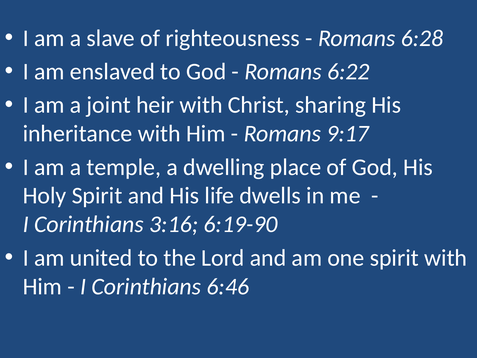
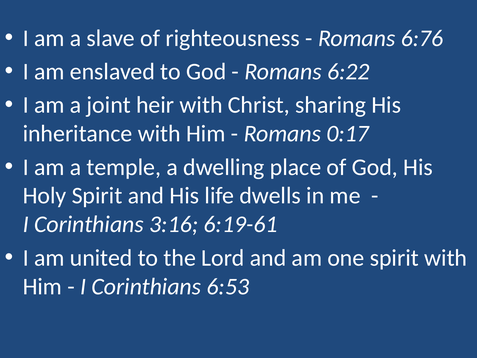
6:28: 6:28 -> 6:76
9:17: 9:17 -> 0:17
6:19-90: 6:19-90 -> 6:19-61
6:46: 6:46 -> 6:53
